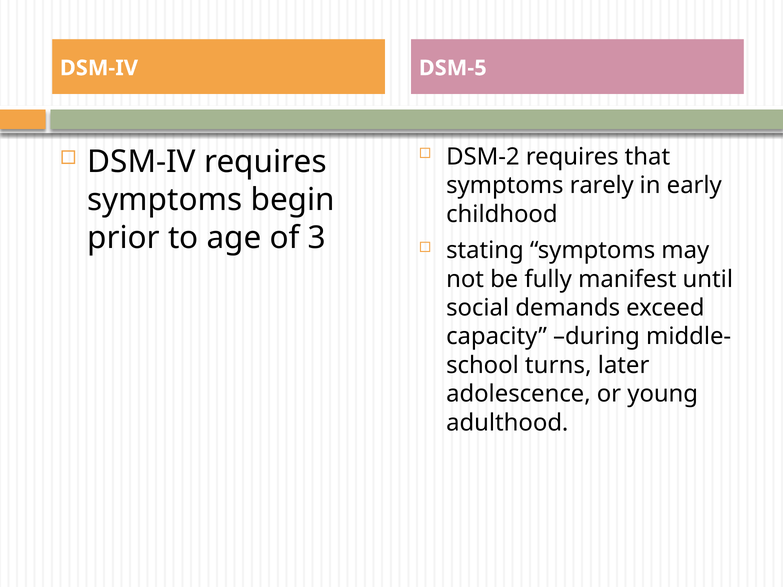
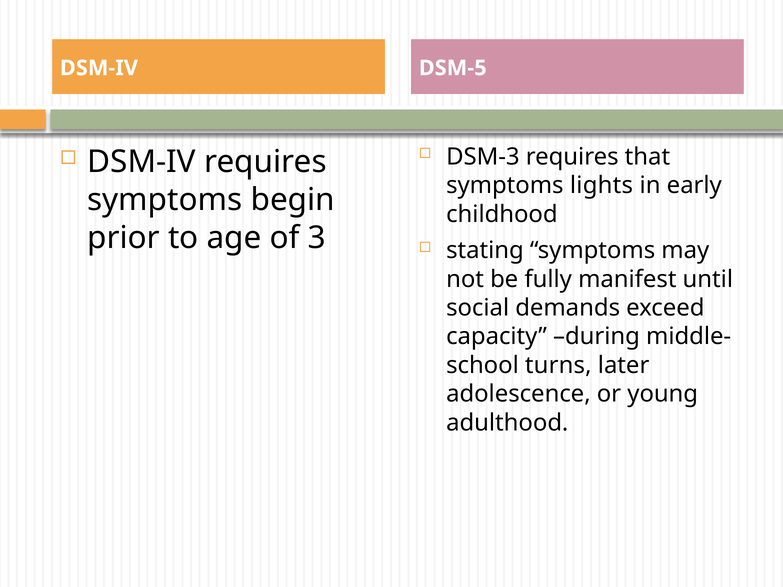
DSM-2: DSM-2 -> DSM-3
rarely: rarely -> lights
